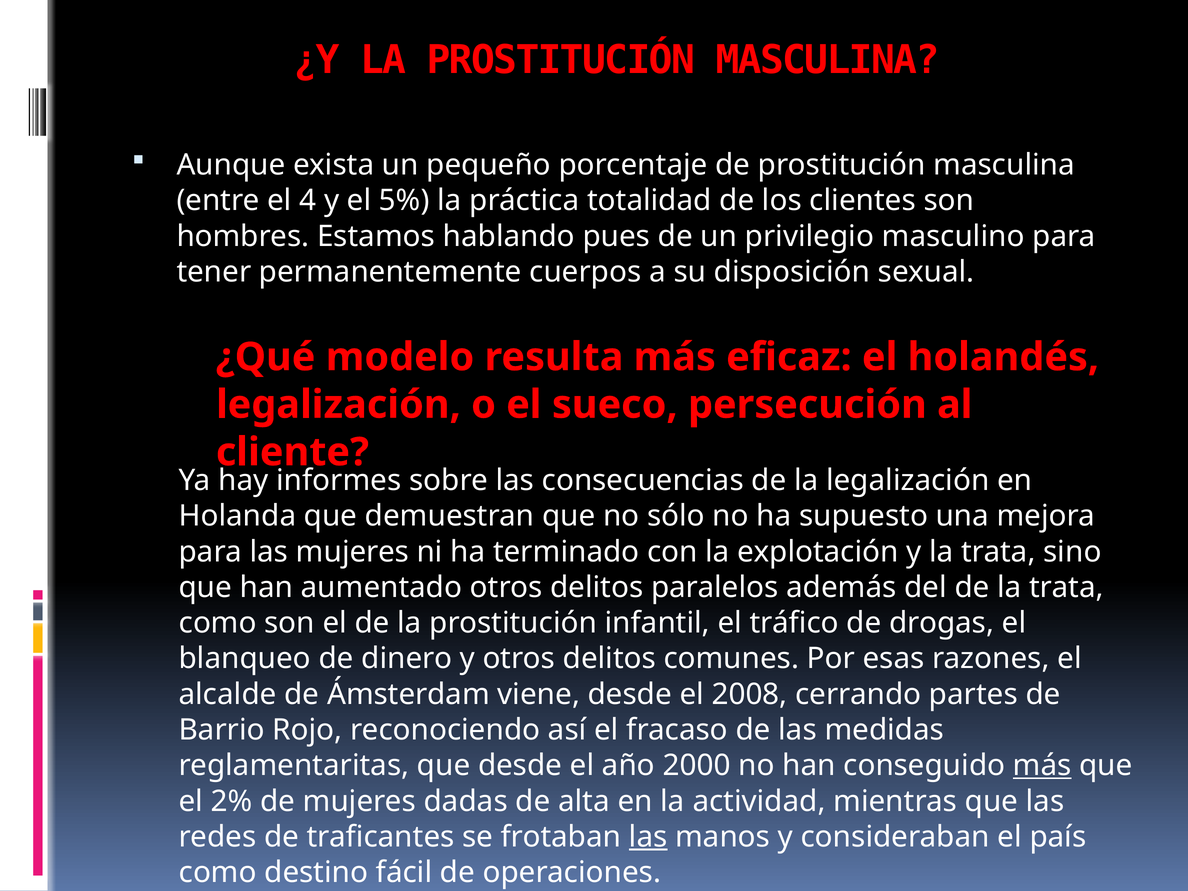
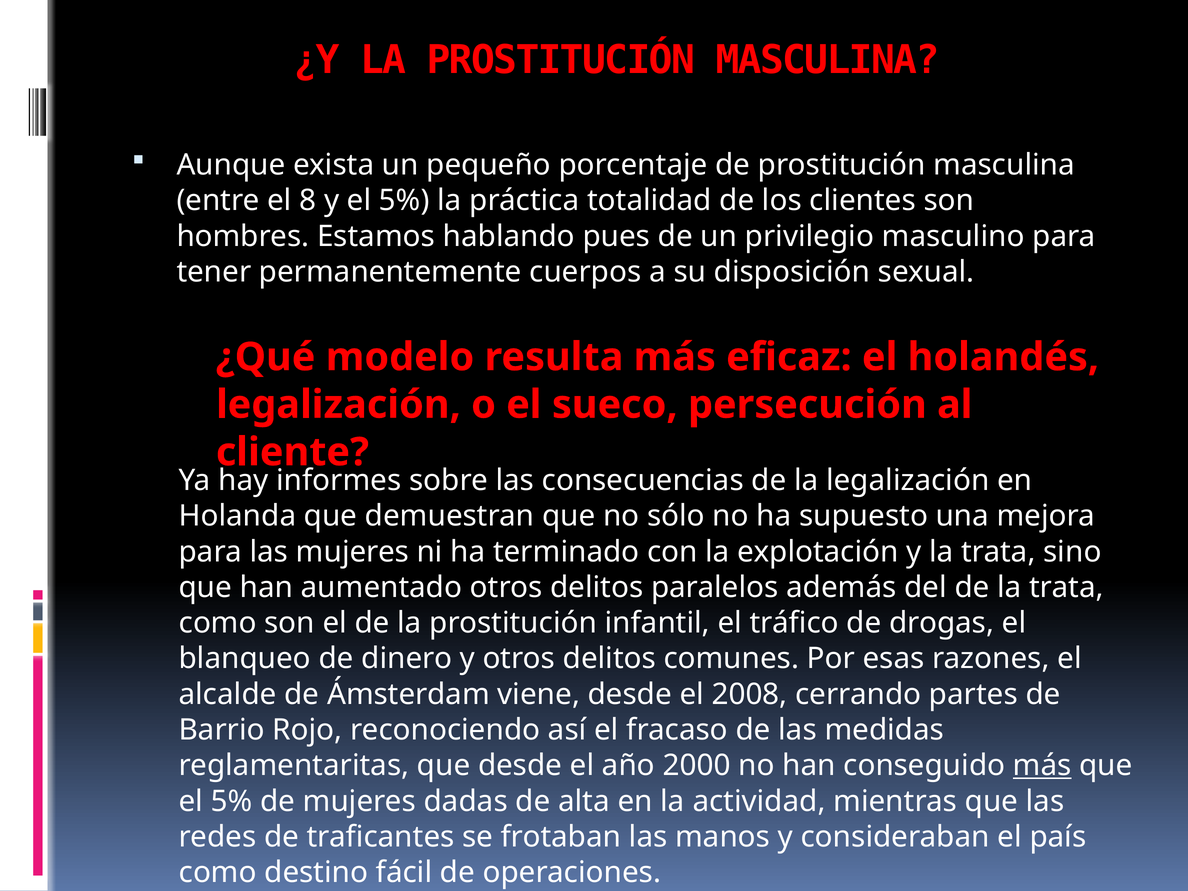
4: 4 -> 8
2% at (232, 801): 2% -> 5%
las at (648, 837) underline: present -> none
